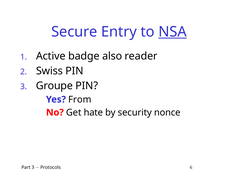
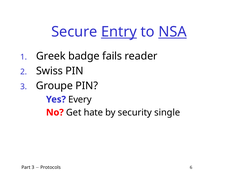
Entry underline: none -> present
Active: Active -> Greek
also: also -> fails
From: From -> Every
nonce: nonce -> single
